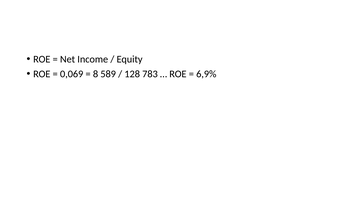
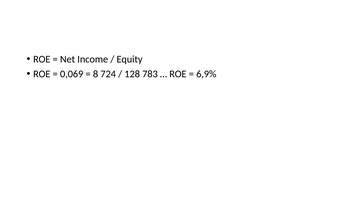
589: 589 -> 724
